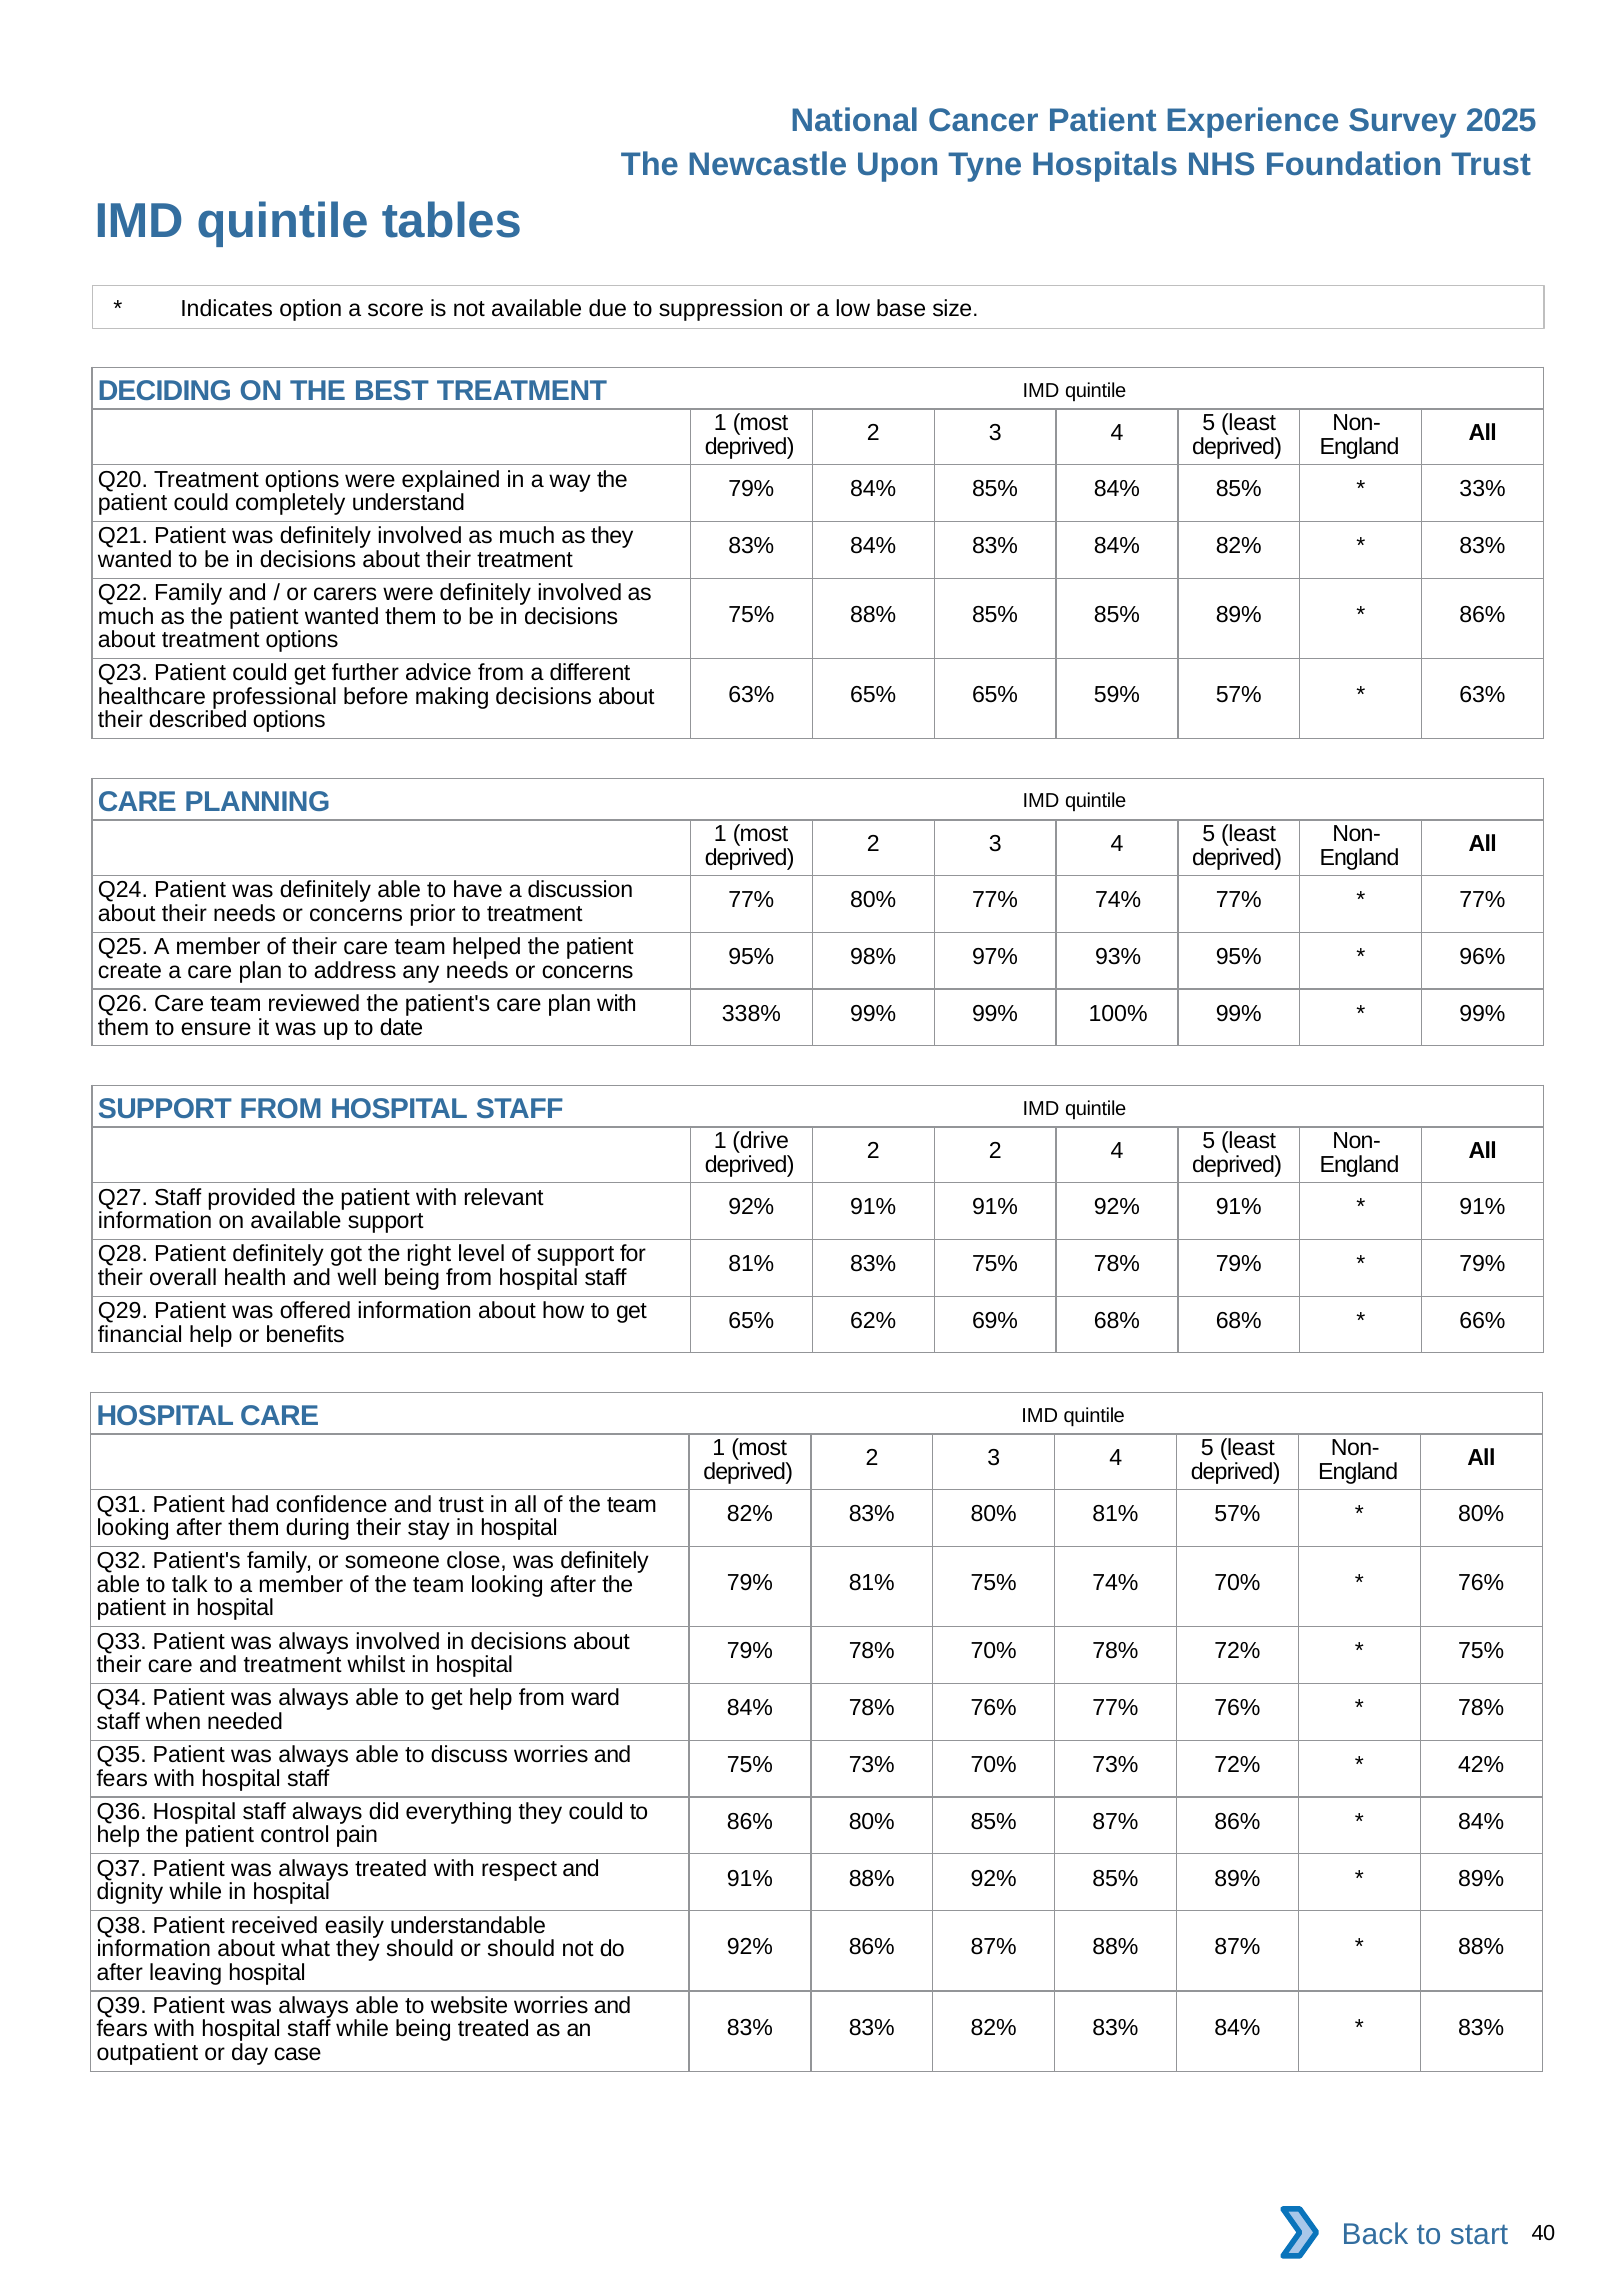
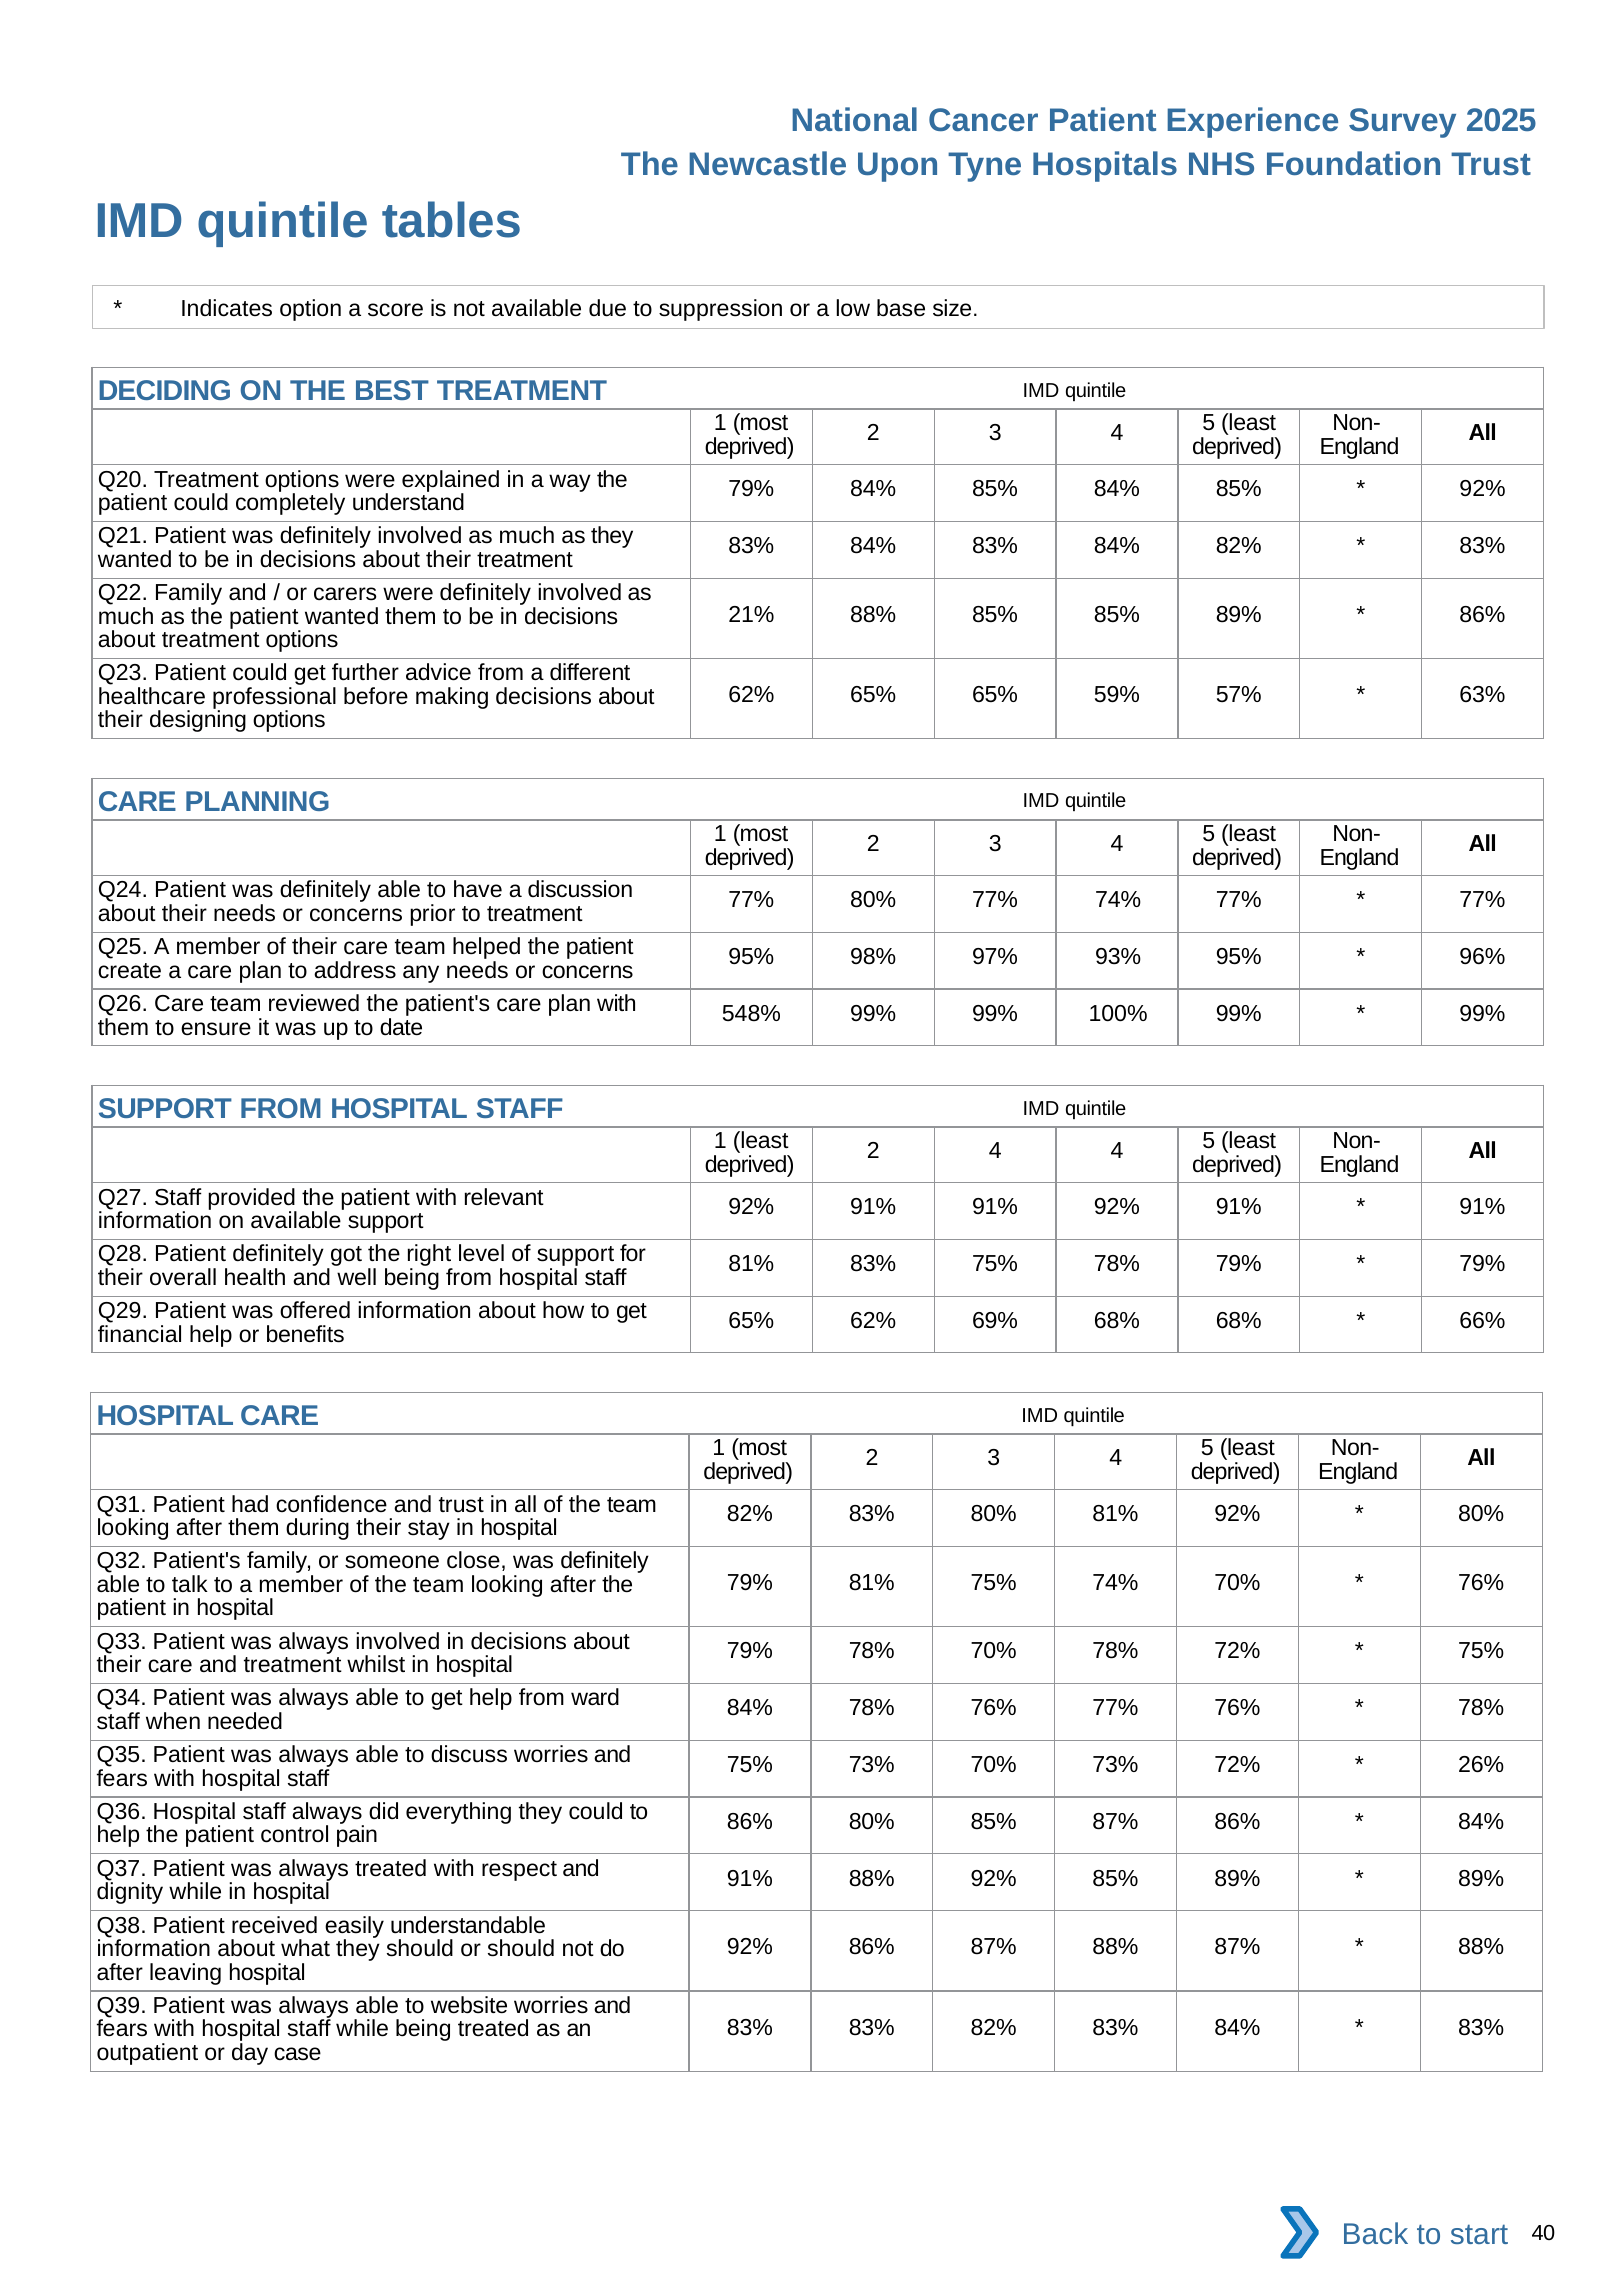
33% at (1483, 489): 33% -> 92%
75% at (751, 615): 75% -> 21%
63% at (751, 695): 63% -> 62%
described: described -> designing
338%: 338% -> 548%
1 drive: drive -> least
2 2: 2 -> 4
81% 57%: 57% -> 92%
42%: 42% -> 26%
